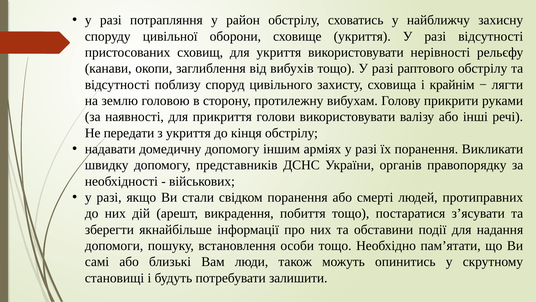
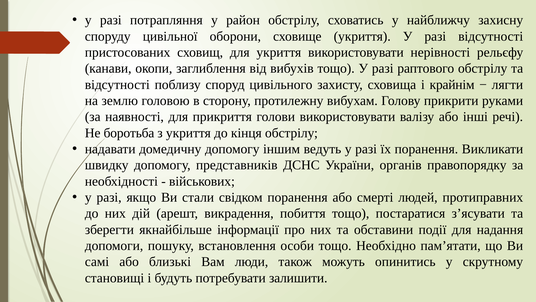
передати: передати -> боротьба
арміях: арміях -> ведуть
